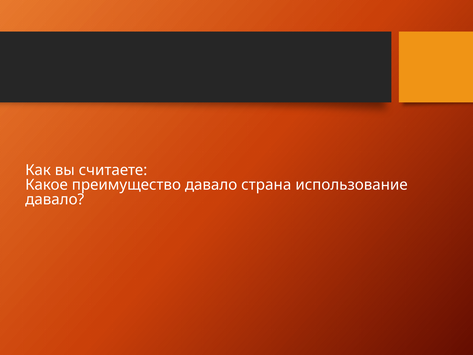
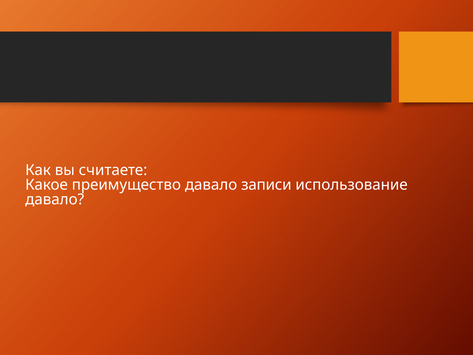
страна: страна -> записи
